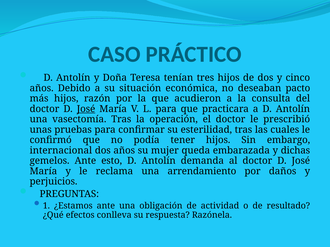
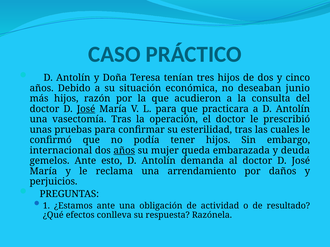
pacto: pacto -> junio
años at (124, 151) underline: none -> present
dichas: dichas -> deuda
